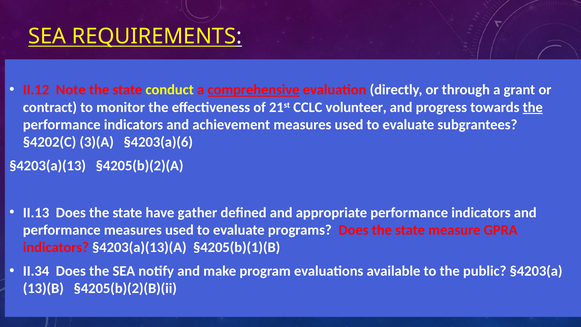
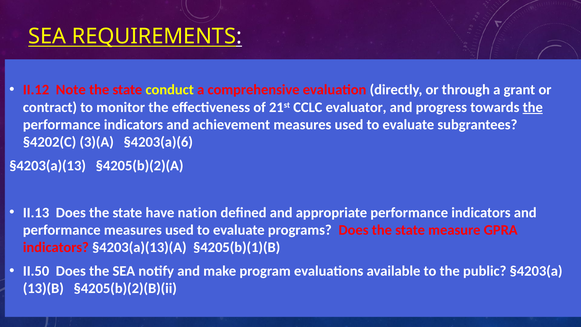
comprehensive underline: present -> none
volunteer: volunteer -> evaluator
gather: gather -> nation
II.34: II.34 -> II.50
